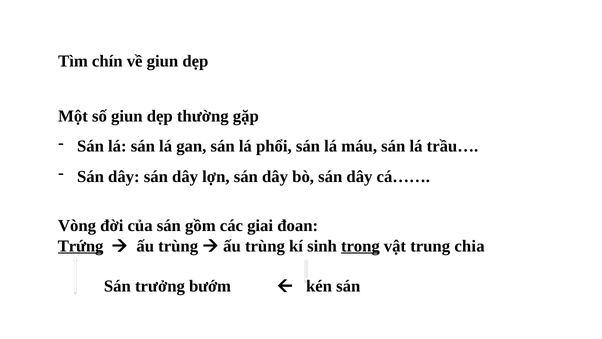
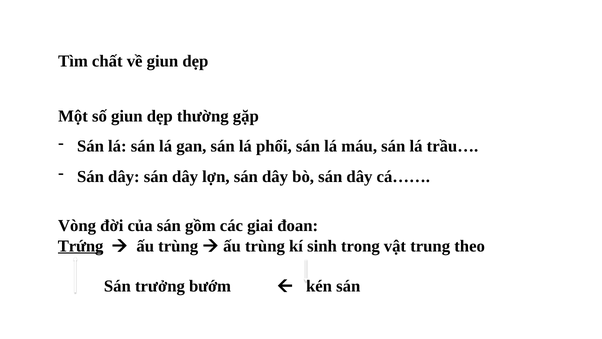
chín: chín -> chất
trong underline: present -> none
chia: chia -> theo
